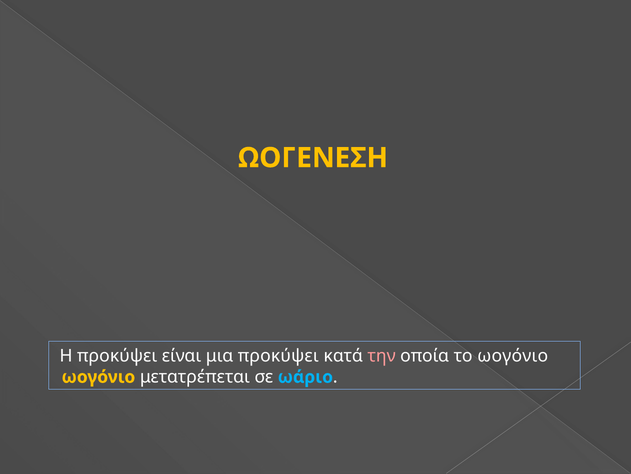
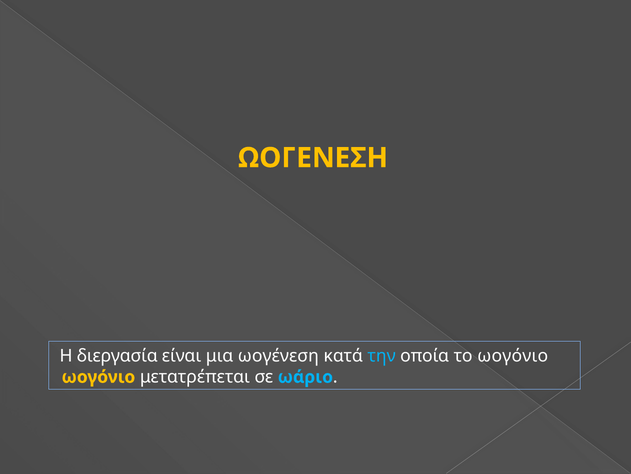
Η προκύψει: προκύψει -> διεργασία
μια προκύψει: προκύψει -> ωογένεση
την colour: pink -> light blue
